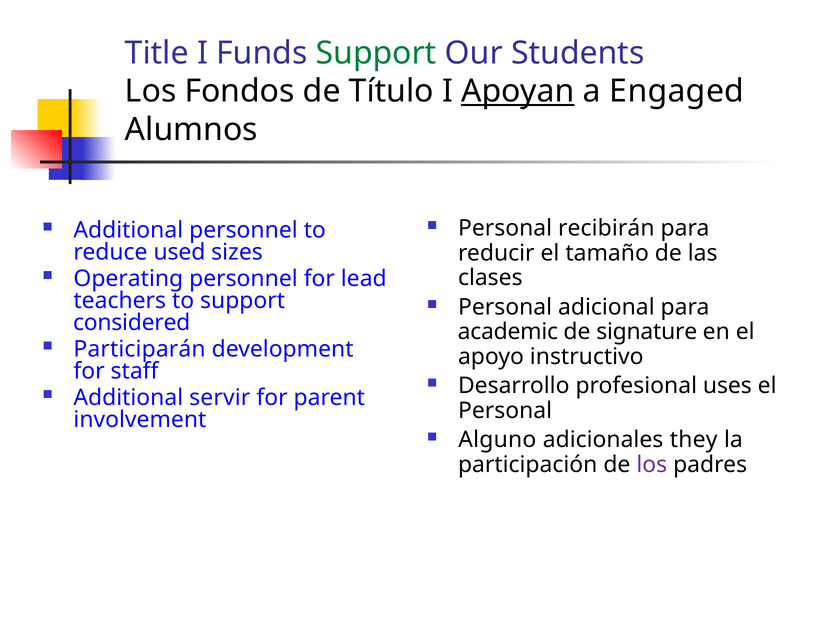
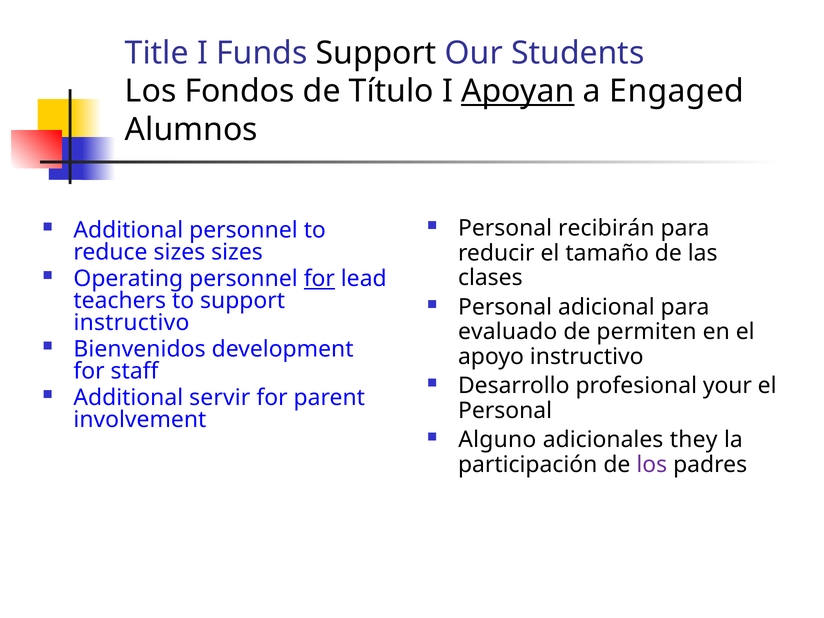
Support at (376, 53) colour: green -> black
reduce used: used -> sizes
for at (319, 279) underline: none -> present
considered at (132, 323): considered -> instructivo
academic: academic -> evaluado
signature: signature -> permiten
Participarán: Participarán -> Bienvenidos
uses: uses -> your
